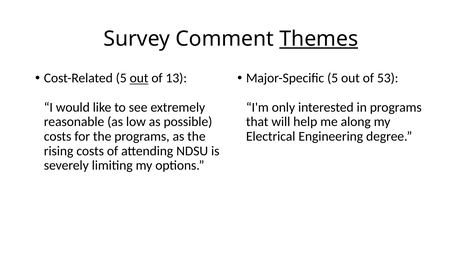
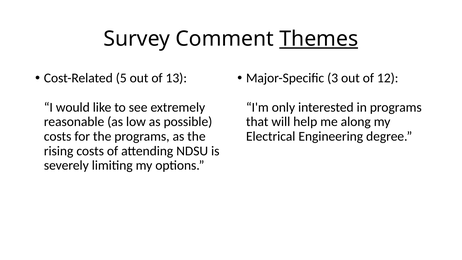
out at (139, 78) underline: present -> none
Major-Specific 5: 5 -> 3
53: 53 -> 12
